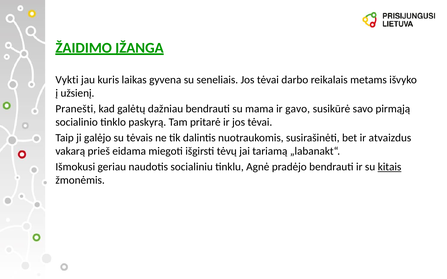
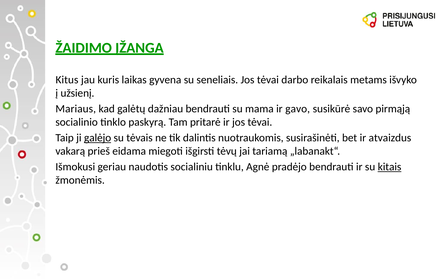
Vykti: Vykti -> Kitus
Pranešti: Pranešti -> Mariaus
galėjo underline: none -> present
